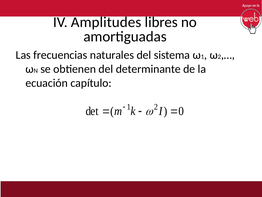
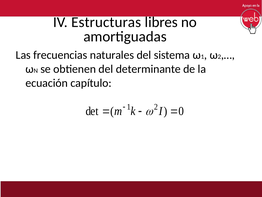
Amplitudes: Amplitudes -> Estructuras
